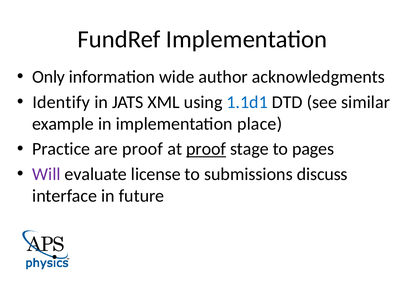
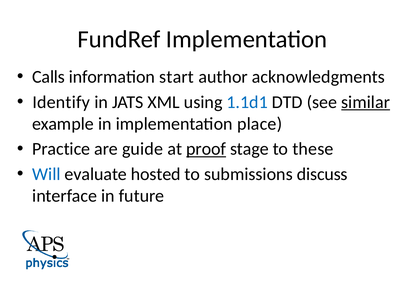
Only: Only -> Calls
wide: wide -> start
similar underline: none -> present
are proof: proof -> guide
pages: pages -> these
Will colour: purple -> blue
license: license -> hosted
